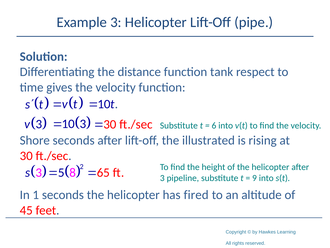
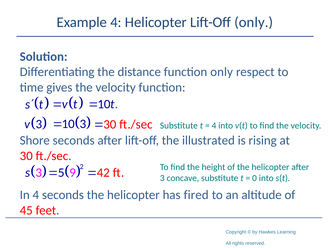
Example 3: 3 -> 4
Lift-Off pipe: pipe -> only
function tank: tank -> only
6 at (214, 125): 6 -> 4
8: 8 -> 9
65: 65 -> 42
pipeline: pipeline -> concave
9: 9 -> 0
In 1: 1 -> 4
